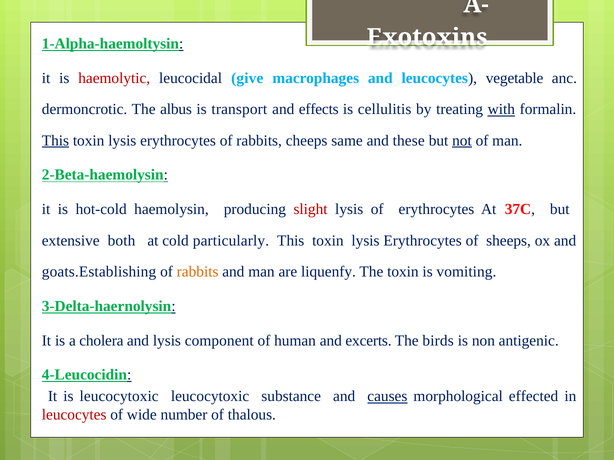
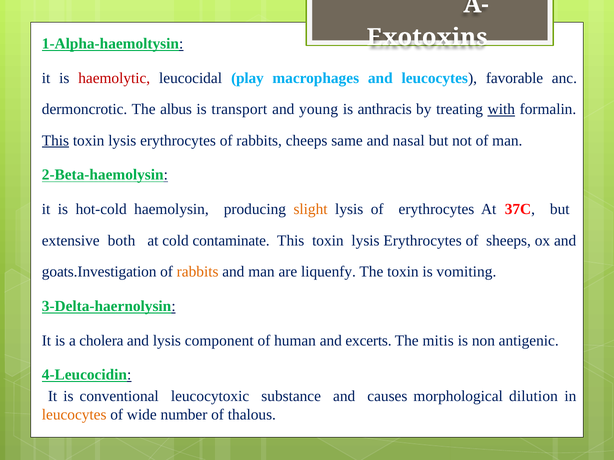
give: give -> play
vegetable: vegetable -> favorable
effects: effects -> young
cellulitis: cellulitis -> anthracis
these: these -> nasal
not underline: present -> none
slight colour: red -> orange
particularly: particularly -> contaminate
goats.Establishing: goats.Establishing -> goats.Investigation
birds: birds -> mitis
is leucocytoxic: leucocytoxic -> conventional
causes underline: present -> none
effected: effected -> dilution
leucocytes at (74, 415) colour: red -> orange
